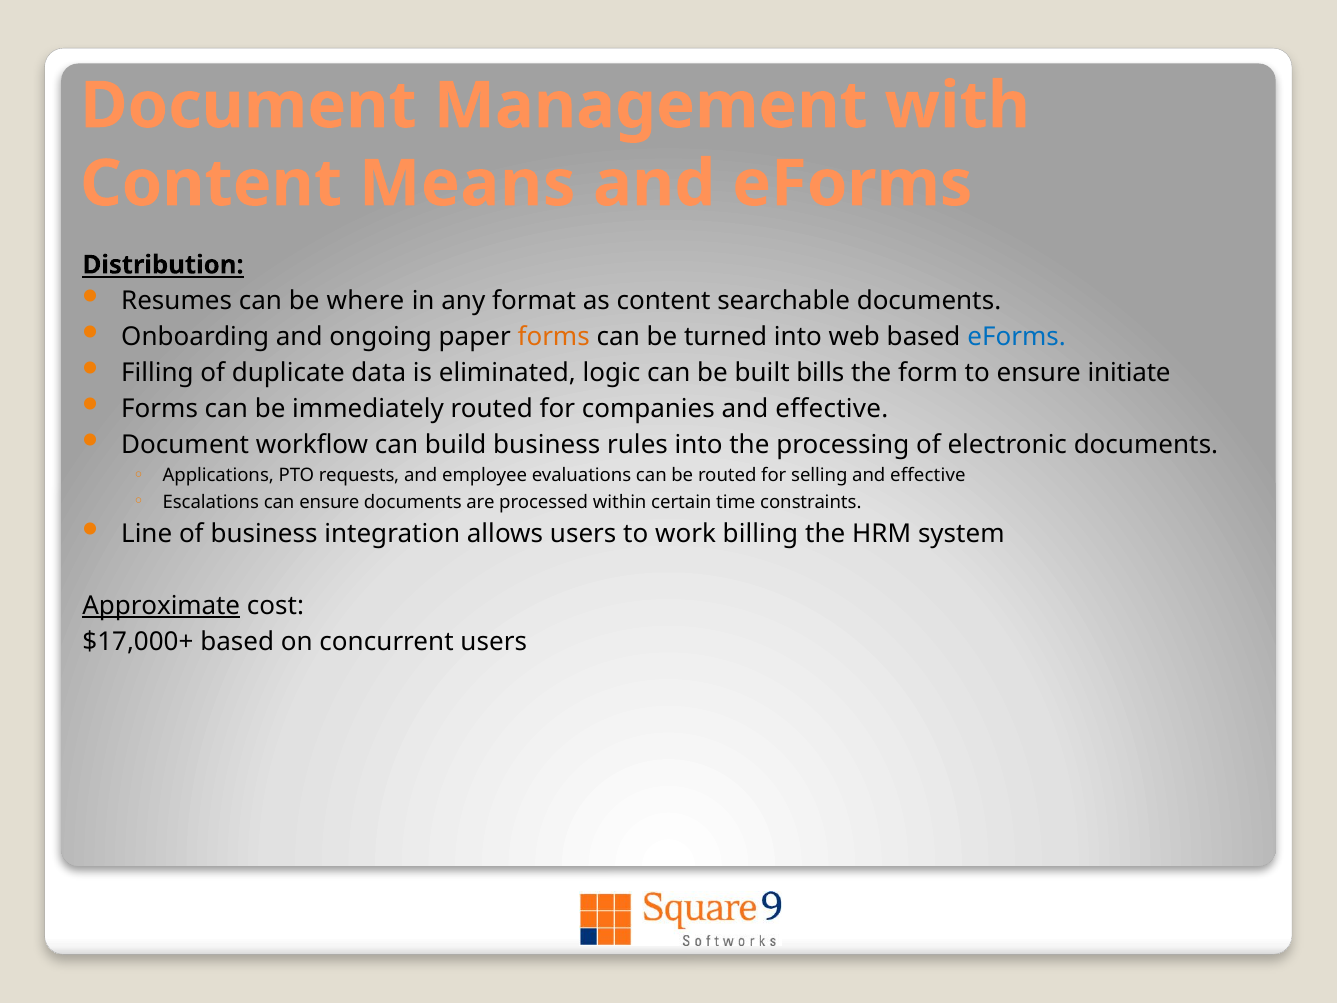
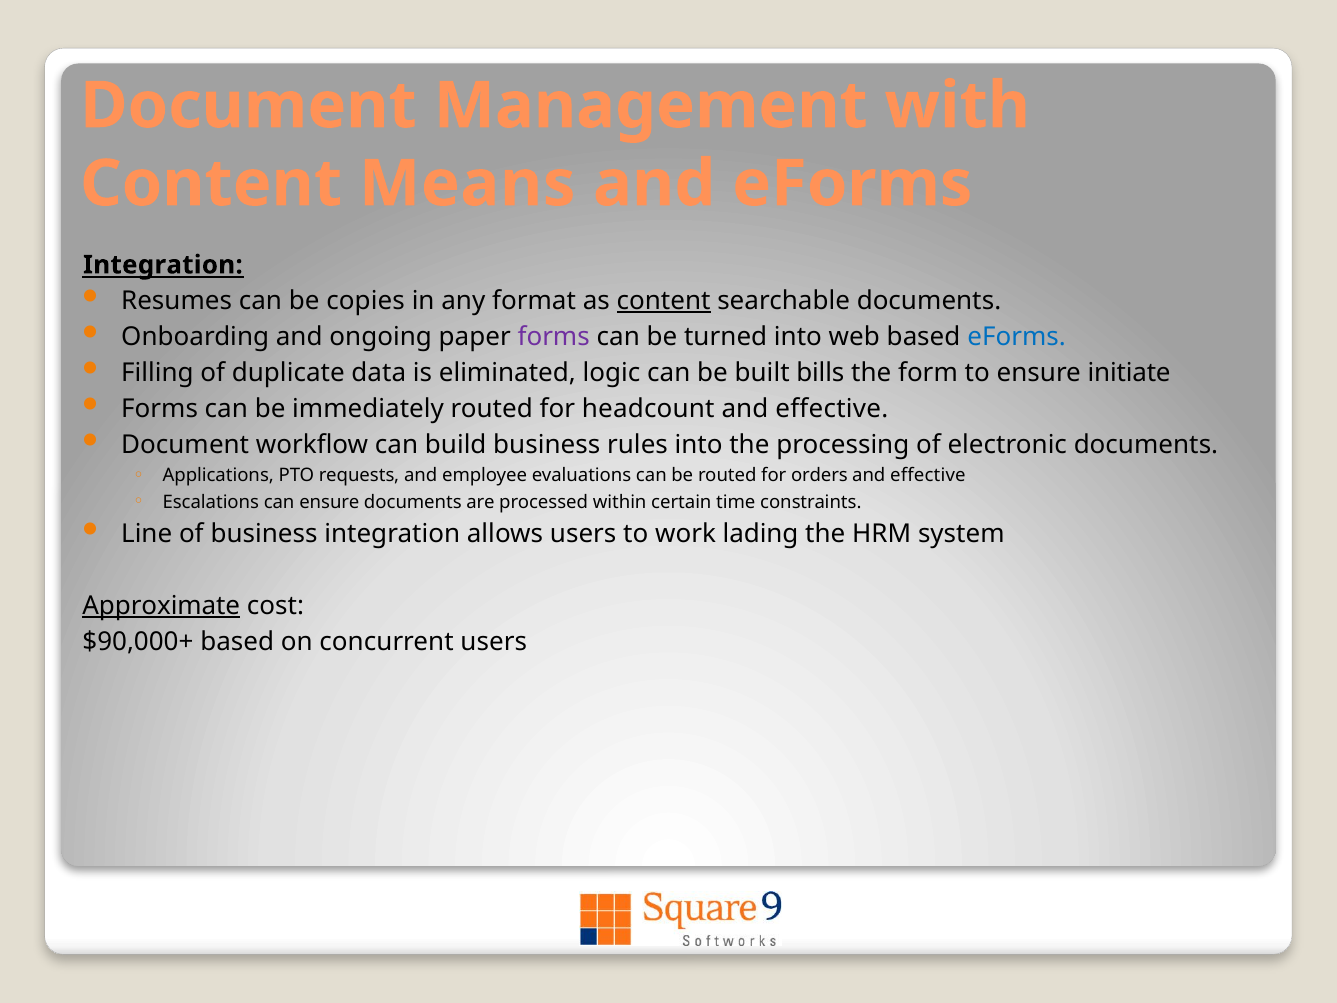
Distribution at (163, 265): Distribution -> Integration
where: where -> copies
content at (664, 301) underline: none -> present
forms at (554, 337) colour: orange -> purple
companies: companies -> headcount
selling: selling -> orders
billing: billing -> lading
$17,000+: $17,000+ -> $90,000+
